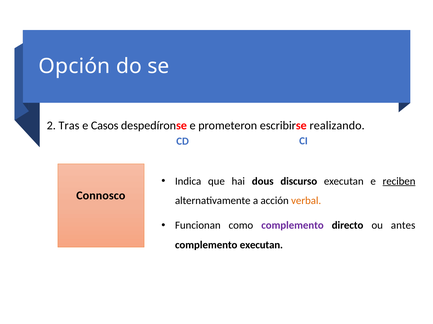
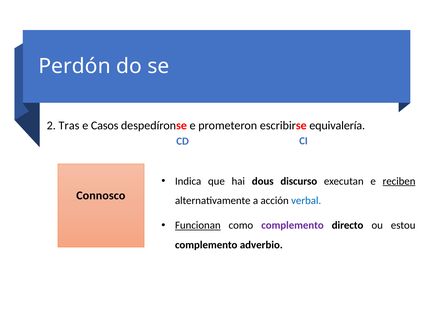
Opción: Opción -> Perdón
realizando: realizando -> equivalería
verbal colour: orange -> blue
Funcionan underline: none -> present
antes: antes -> estou
complemento executan: executan -> adverbio
